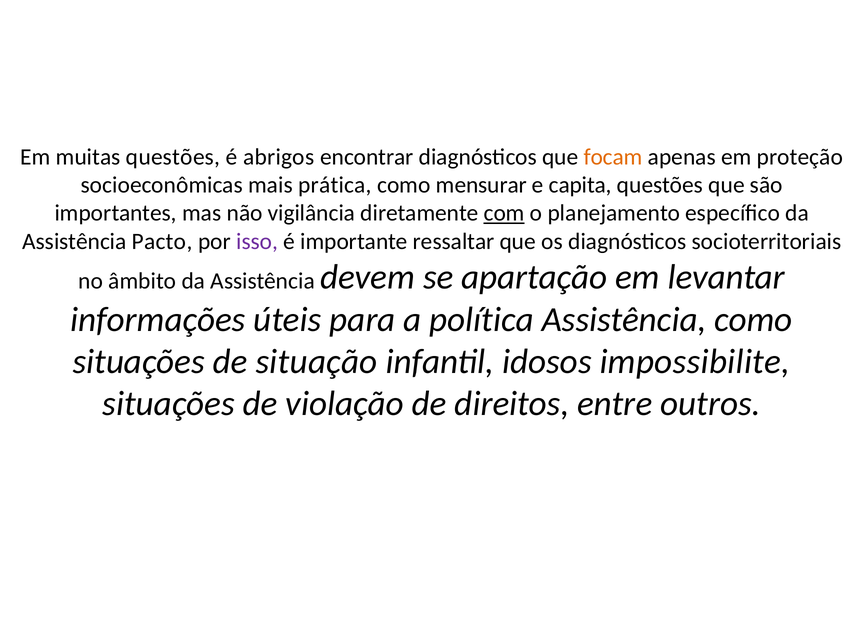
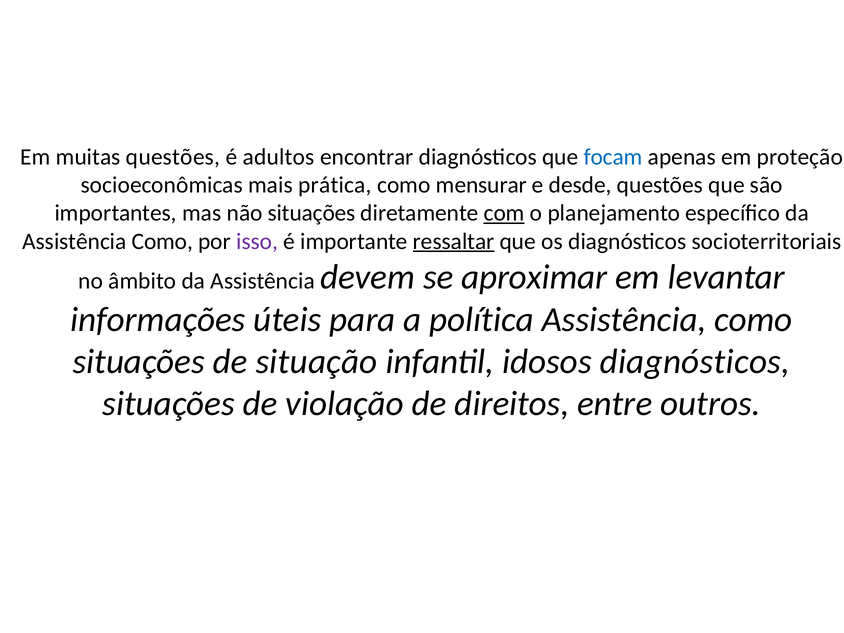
abrigos: abrigos -> adultos
focam colour: orange -> blue
capita: capita -> desde
não vigilância: vigilância -> situações
Pacto at (162, 241): Pacto -> Como
ressaltar underline: none -> present
apartação: apartação -> aproximar
idosos impossibilite: impossibilite -> diagnósticos
